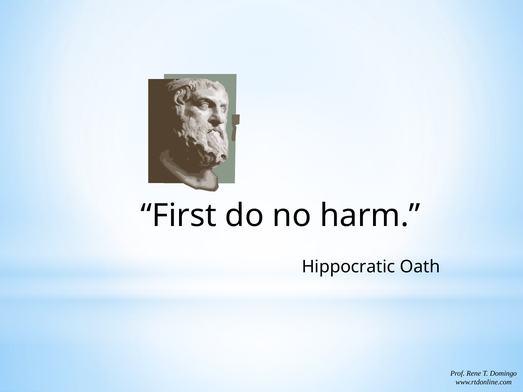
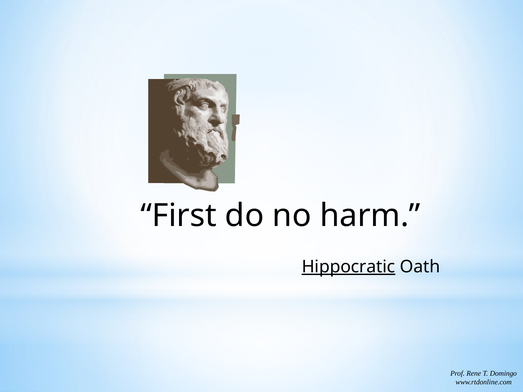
Hippocratic underline: none -> present
